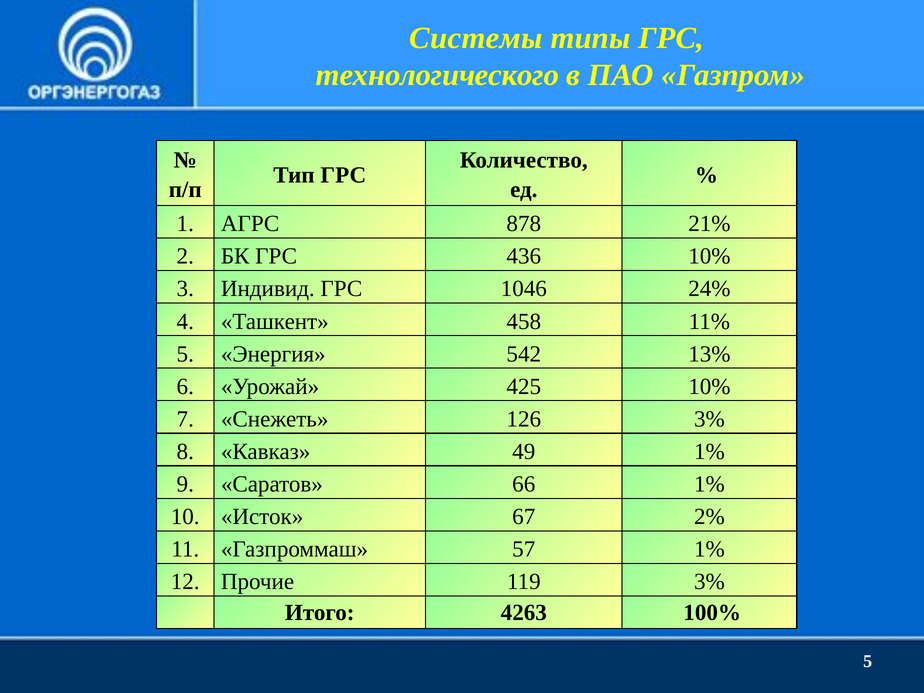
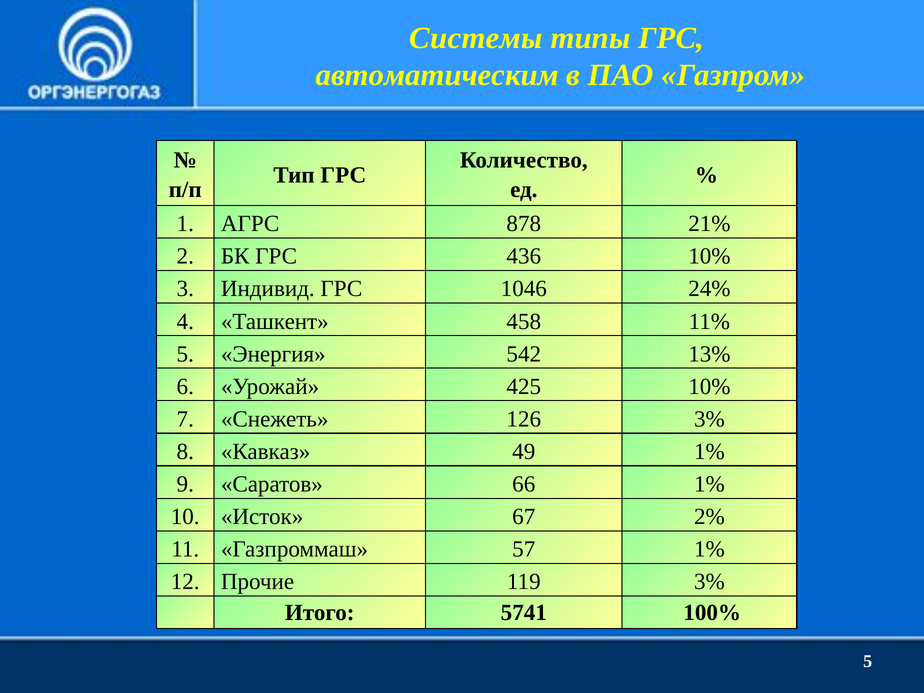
технологического: технологического -> автоматическим
4263: 4263 -> 5741
